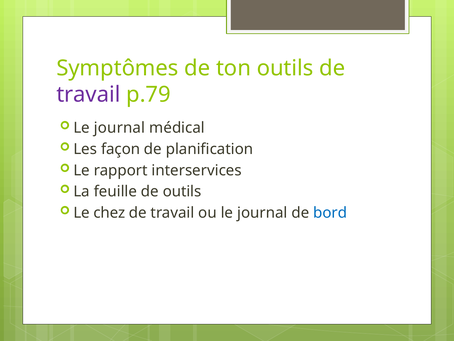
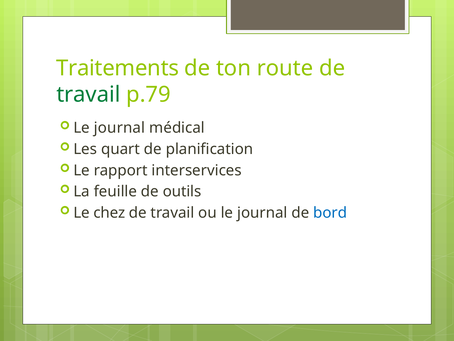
Symptômes: Symptômes -> Traitements
ton outils: outils -> route
travail at (88, 95) colour: purple -> green
façon: façon -> quart
